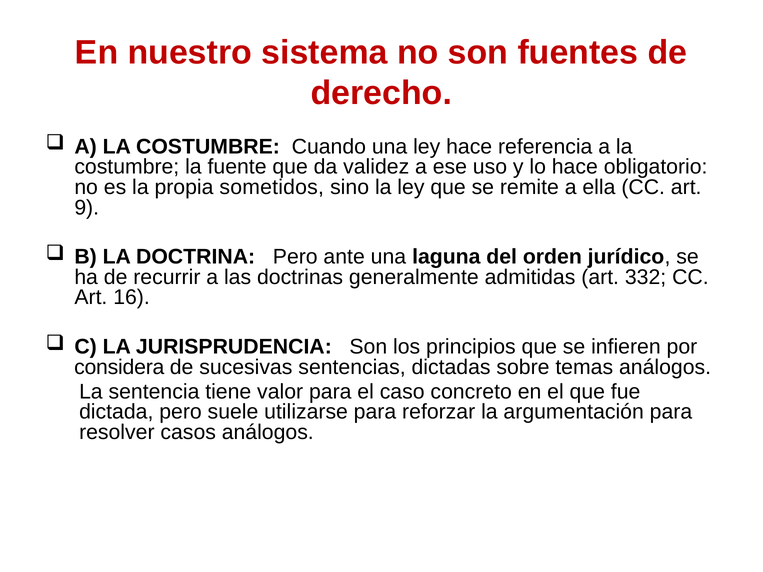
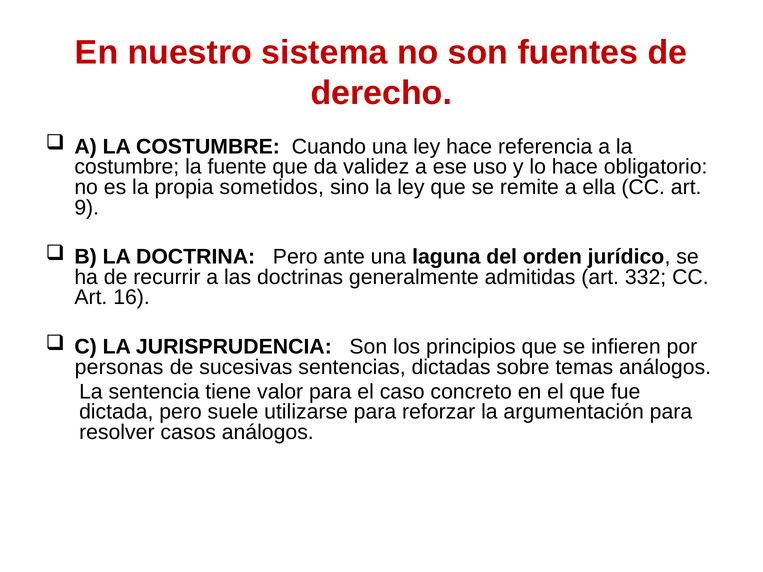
considera: considera -> personas
